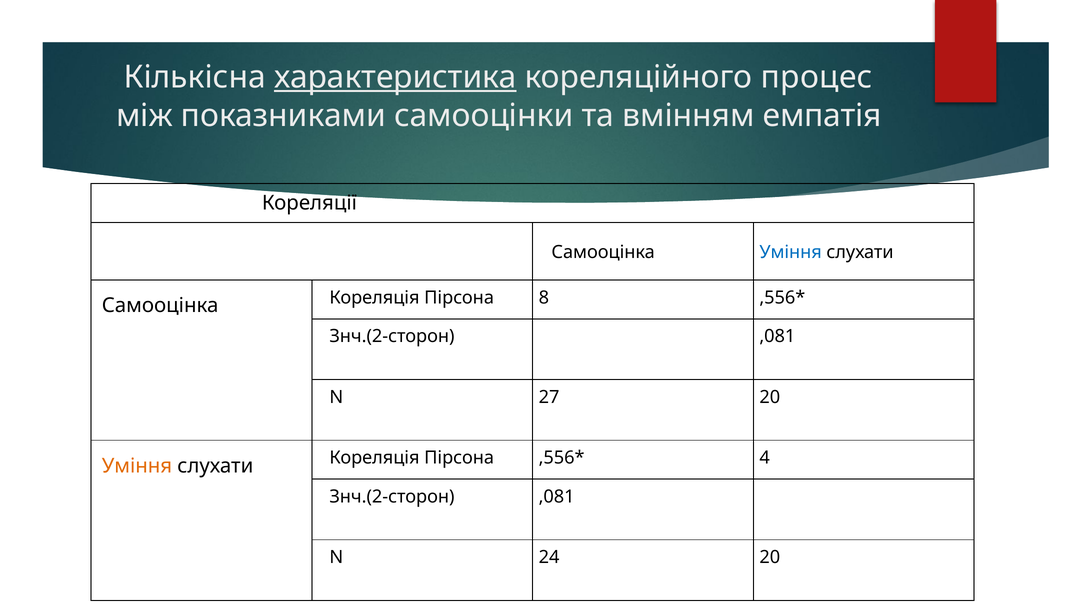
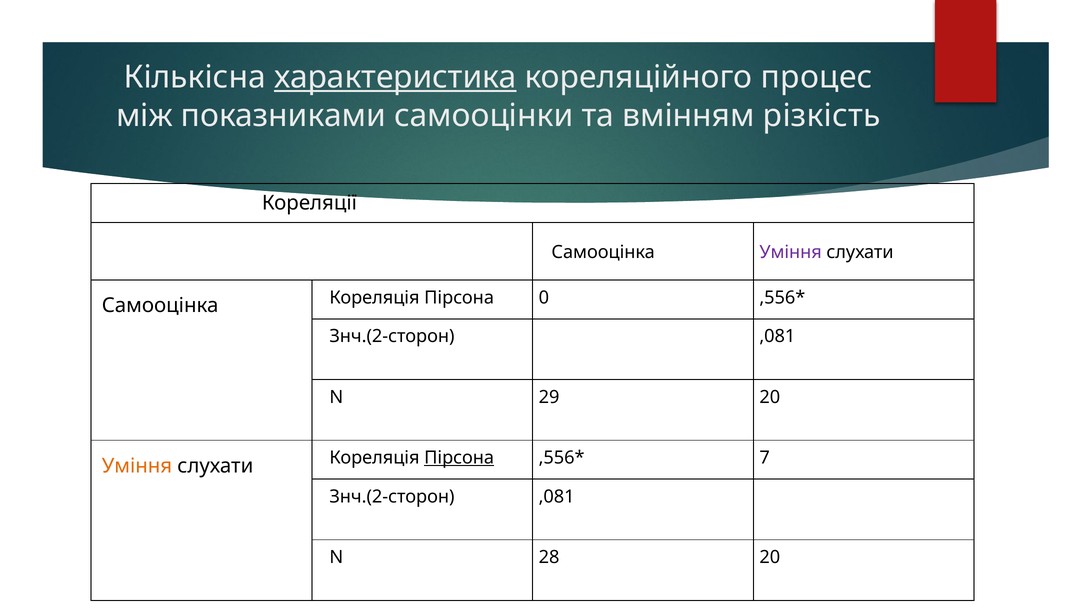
емпатія: емпатія -> різкість
Уміння at (791, 252) colour: blue -> purple
8: 8 -> 0
27: 27 -> 29
Пірсона at (459, 458) underline: none -> present
4: 4 -> 7
24: 24 -> 28
